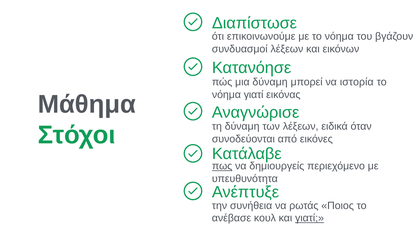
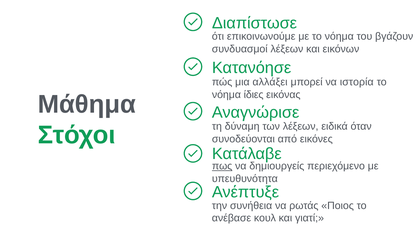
μια δύναμη: δύναμη -> αλλάξει
νόημα γιατί: γιατί -> ίδιες
γιατί at (310, 218) underline: present -> none
